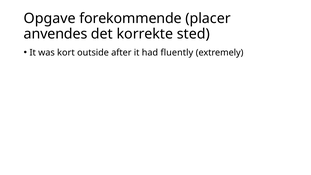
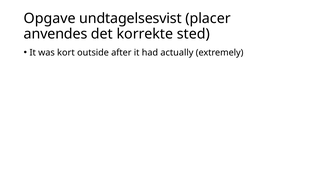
forekommende: forekommende -> undtagelsesvist
fluently: fluently -> actually
